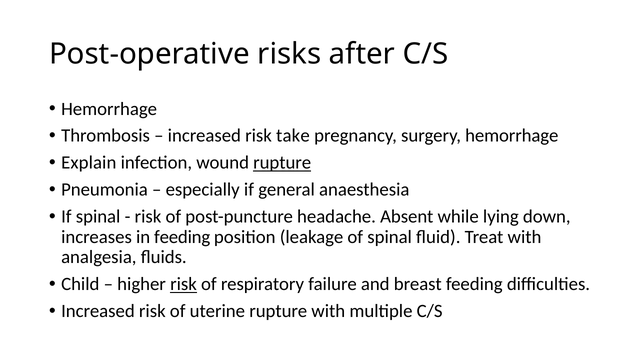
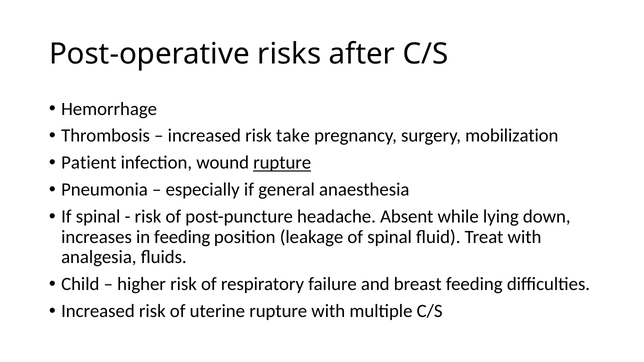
surgery hemorrhage: hemorrhage -> mobilization
Explain: Explain -> Patient
risk at (183, 284) underline: present -> none
